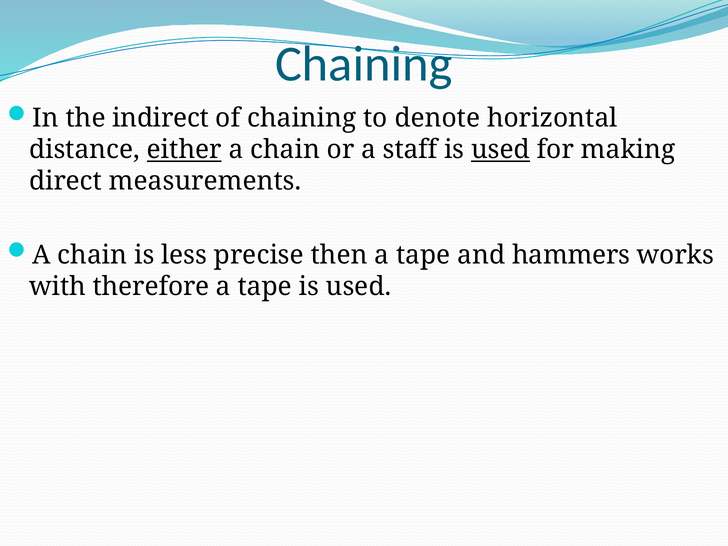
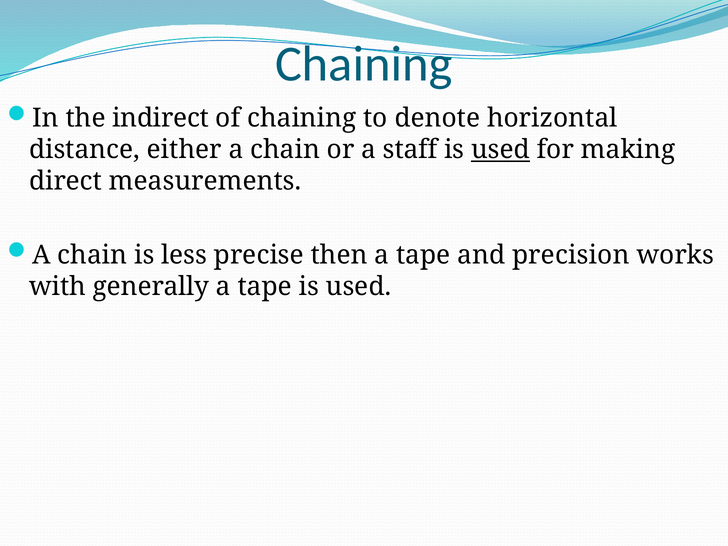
either underline: present -> none
hammers: hammers -> precision
therefore: therefore -> generally
